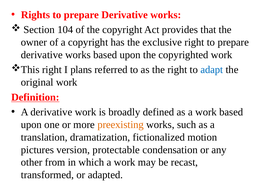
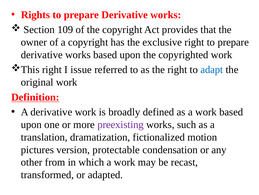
104: 104 -> 109
plans: plans -> issue
preexisting colour: orange -> purple
